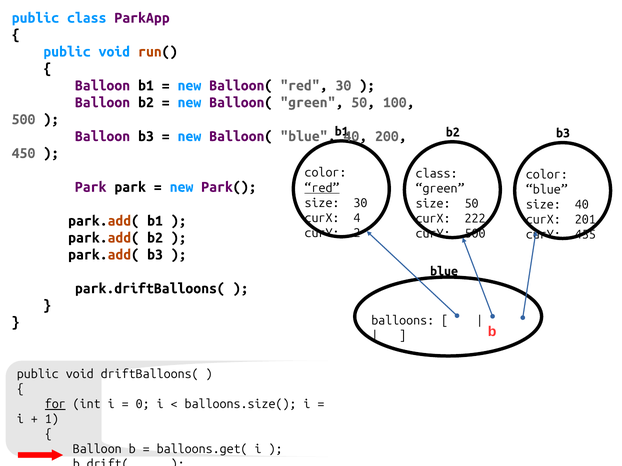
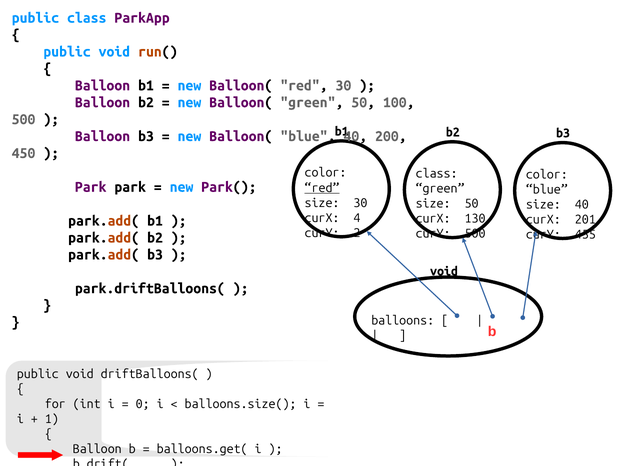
222: 222 -> 130
blue at (444, 272): blue -> void
for underline: present -> none
